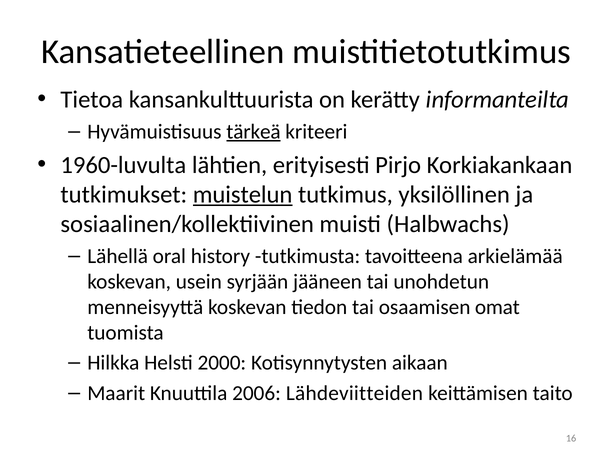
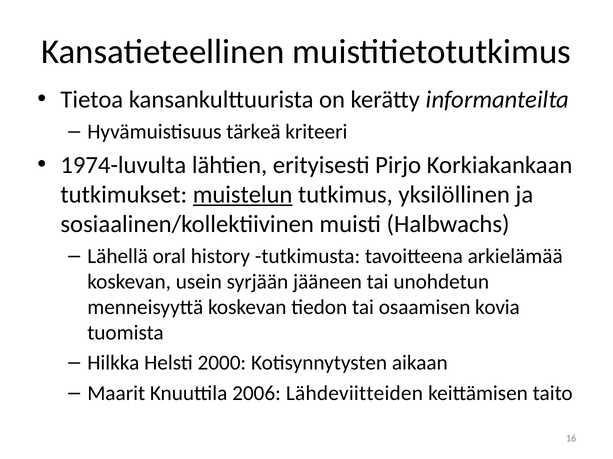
tärkeä underline: present -> none
1960-luvulta: 1960-luvulta -> 1974-luvulta
omat: omat -> kovia
